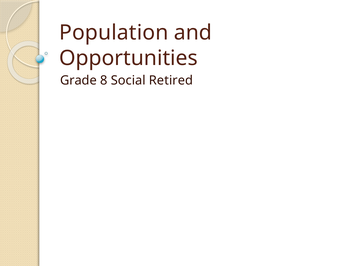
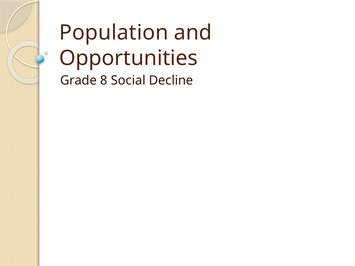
Retired: Retired -> Decline
